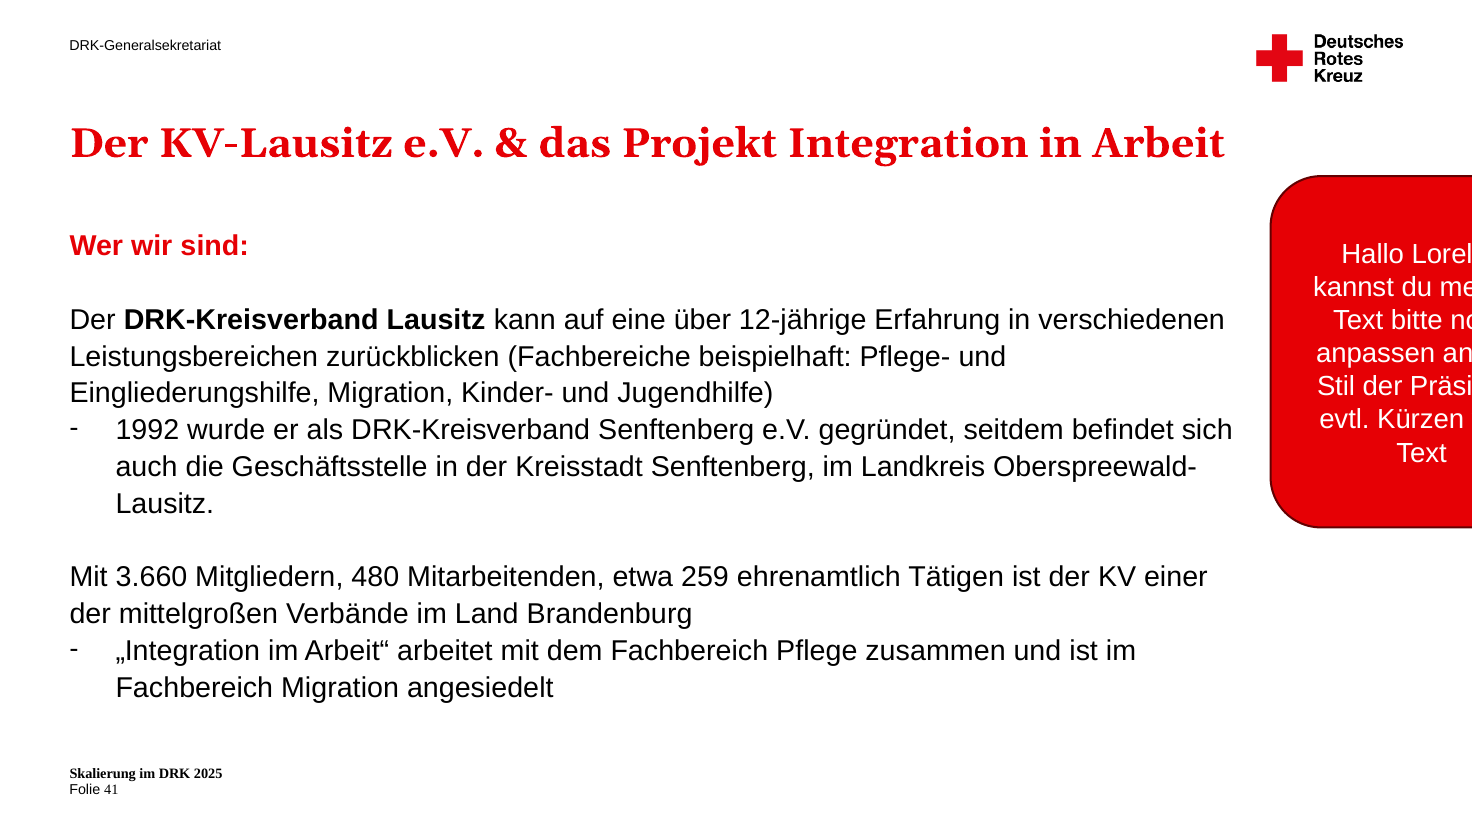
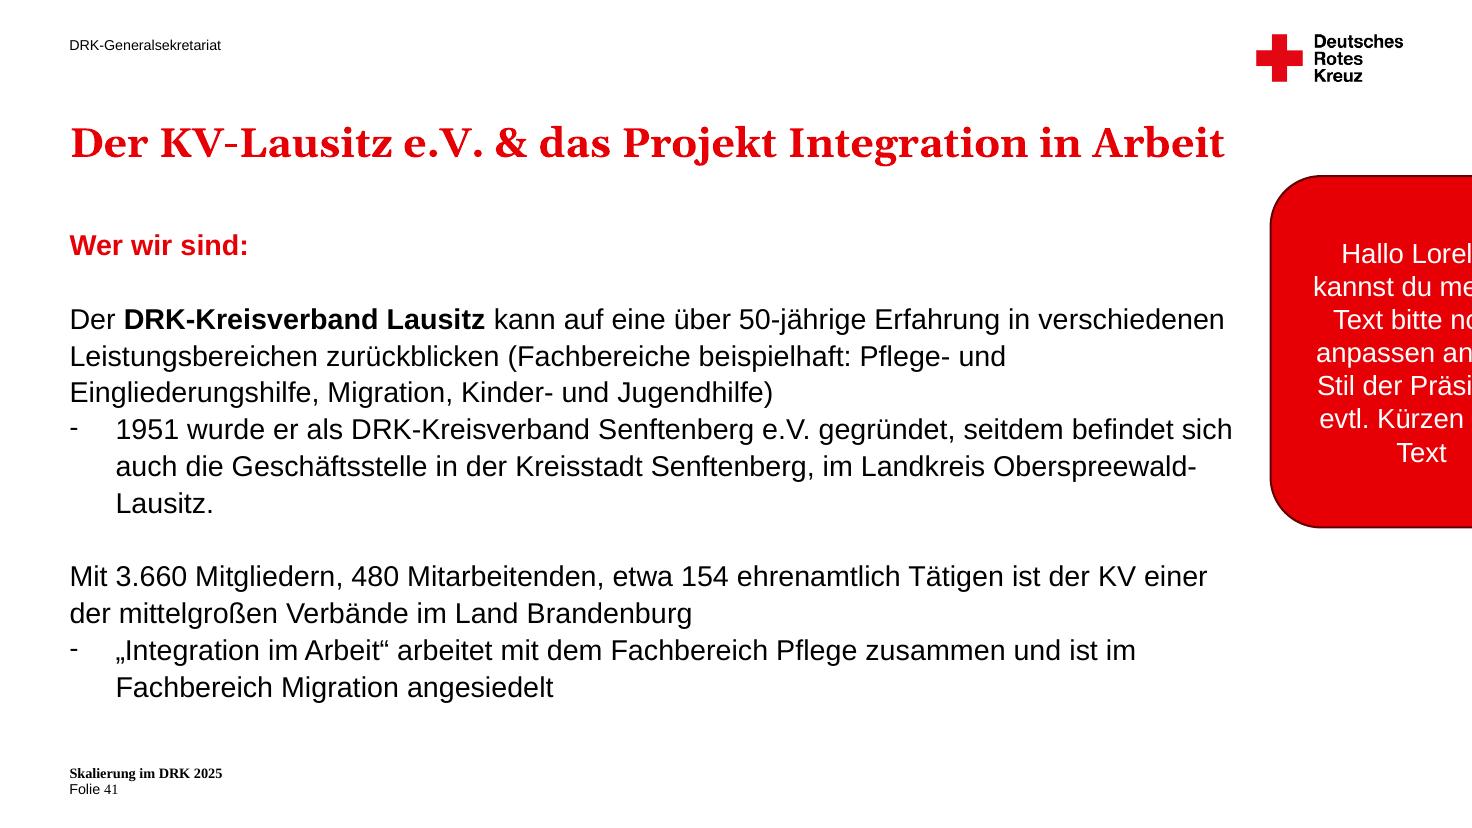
12-jährige: 12-jährige -> 50-jährige
1992: 1992 -> 1951
259: 259 -> 154
